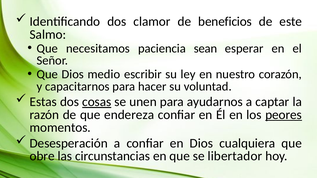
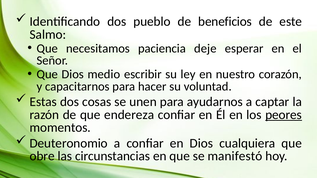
clamor: clamor -> pueblo
sean: sean -> deje
cosas underline: present -> none
Desesperación: Desesperación -> Deuteronomio
libertador: libertador -> manifestó
